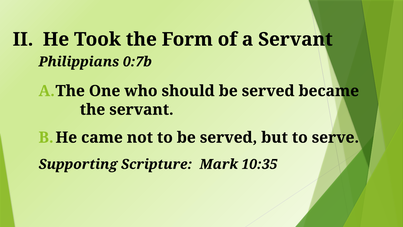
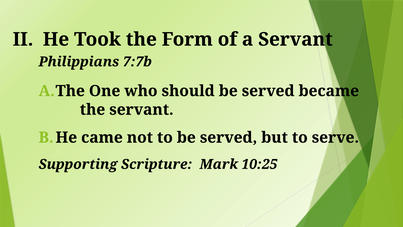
0:7b: 0:7b -> 7:7b
10:35: 10:35 -> 10:25
